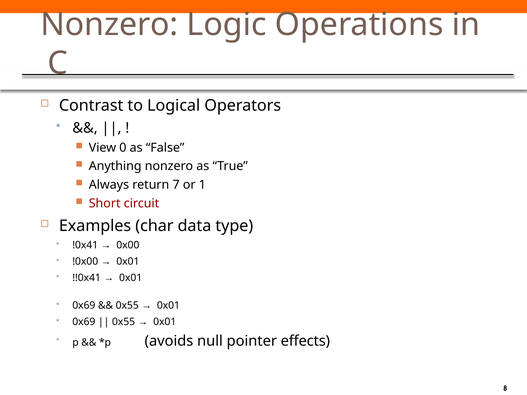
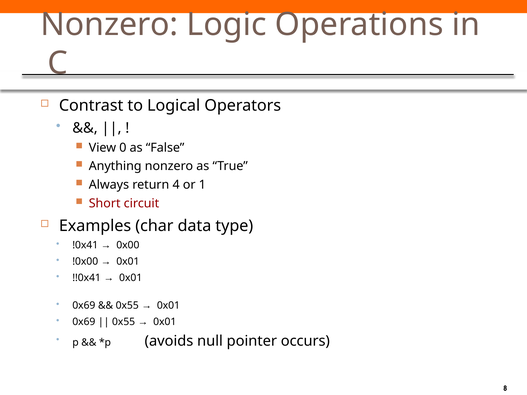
7: 7 -> 4
effects: effects -> occurs
